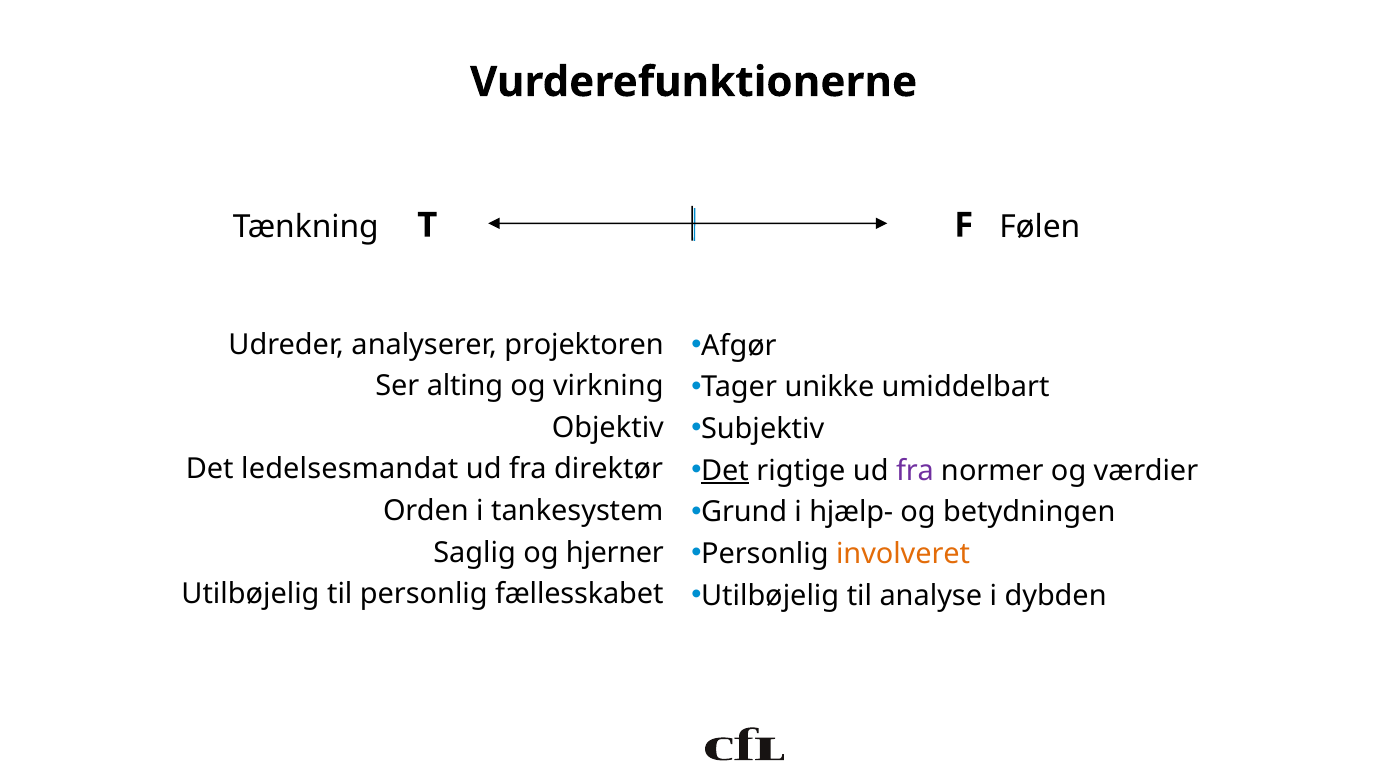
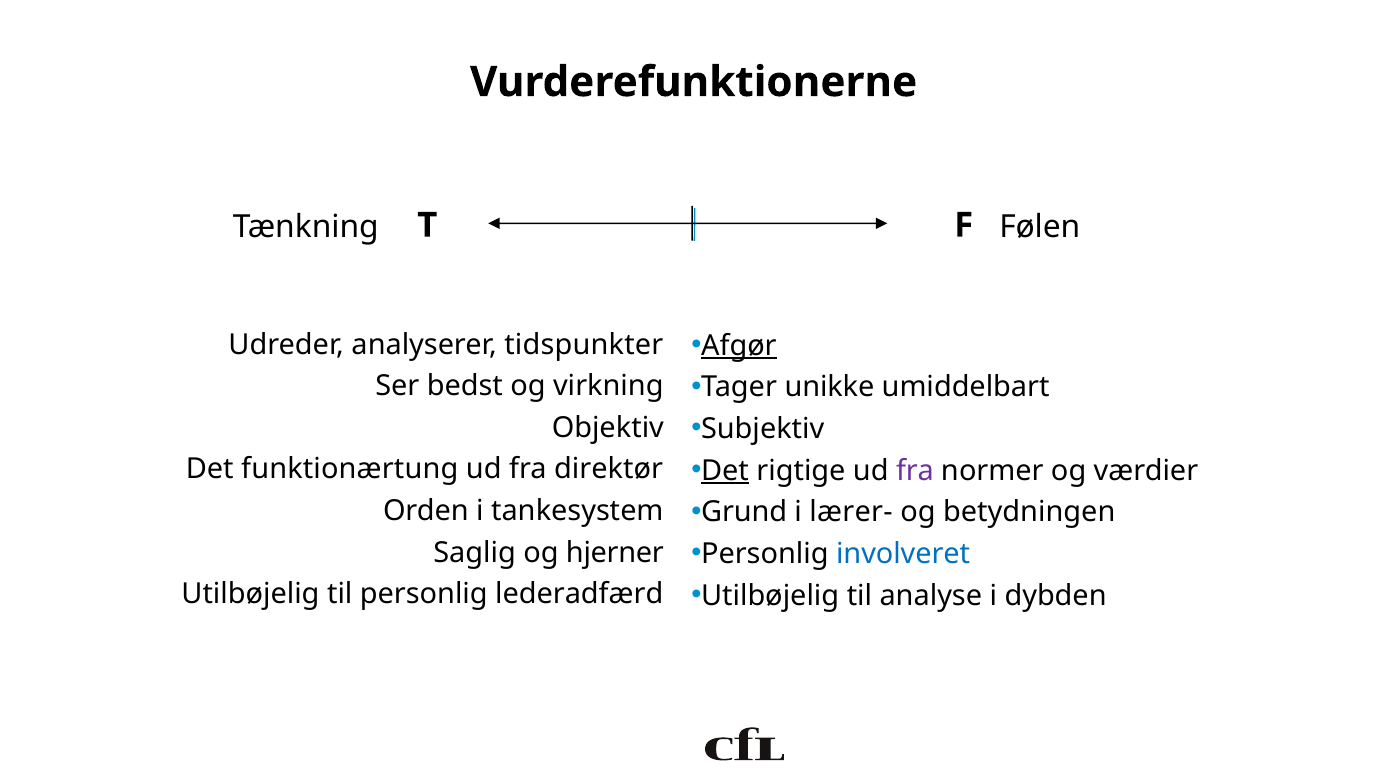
Afgør underline: none -> present
projektoren: projektoren -> tidspunkter
alting: alting -> bedst
ledelsesmandat: ledelsesmandat -> funktionærtung
hjælp-: hjælp- -> lærer-
involveret colour: orange -> blue
fællesskabet: fællesskabet -> lederadfærd
